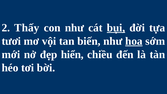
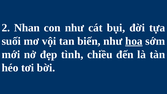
Thấy: Thấy -> Nhan
bụi underline: present -> none
tươi: tươi -> suối
hiển: hiển -> tình
